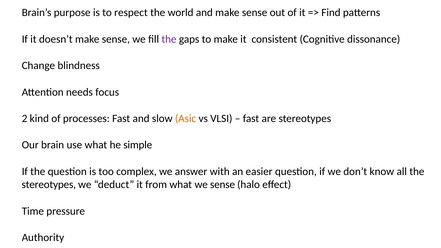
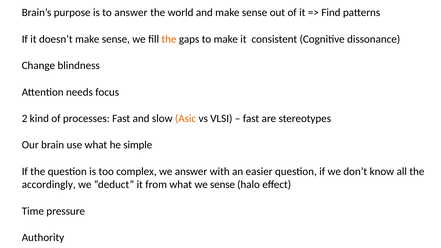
to respect: respect -> answer
the at (169, 39) colour: purple -> orange
stereotypes at (49, 185): stereotypes -> accordingly
